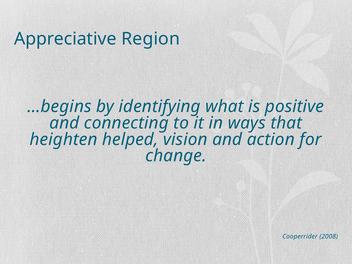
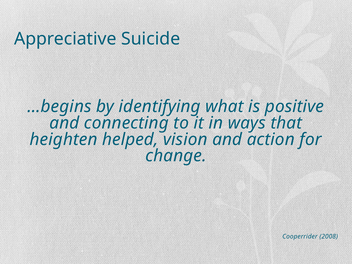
Region: Region -> Suicide
